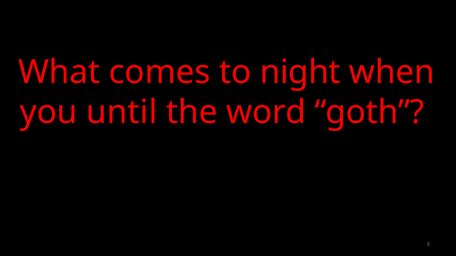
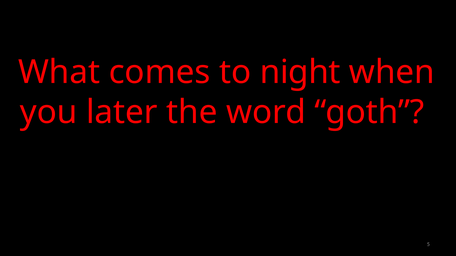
until: until -> later
